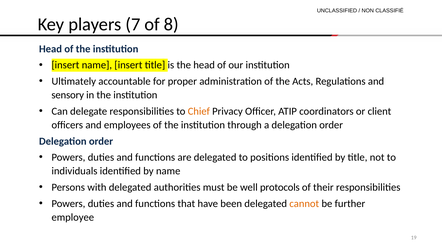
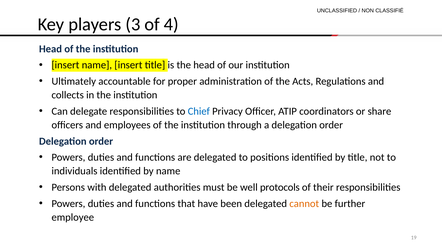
7: 7 -> 3
8: 8 -> 4
sensory: sensory -> collects
Chief colour: orange -> blue
client: client -> share
